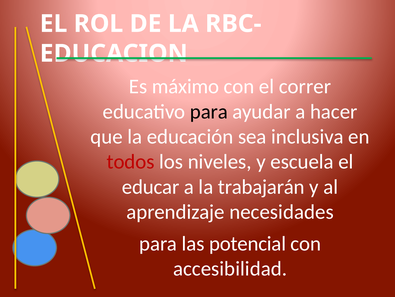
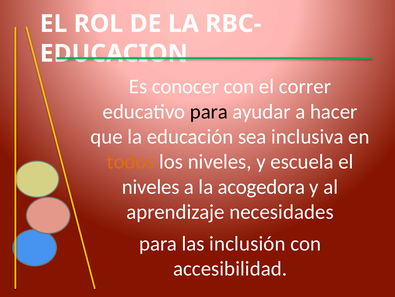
máximo: máximo -> conocer
todos colour: red -> orange
educar at (151, 186): educar -> niveles
trabajarán: trabajarán -> acogedora
potencial: potencial -> inclusión
